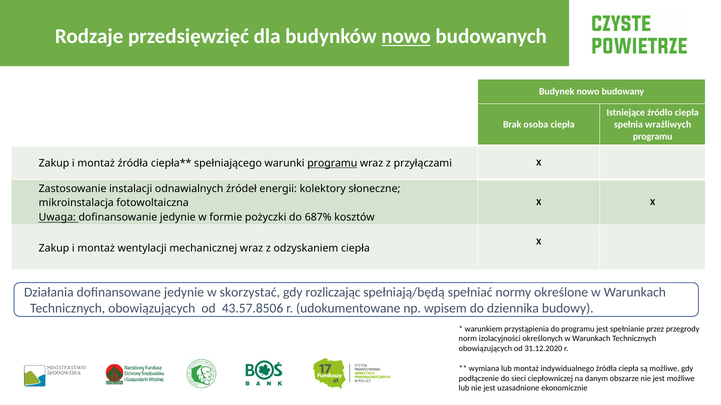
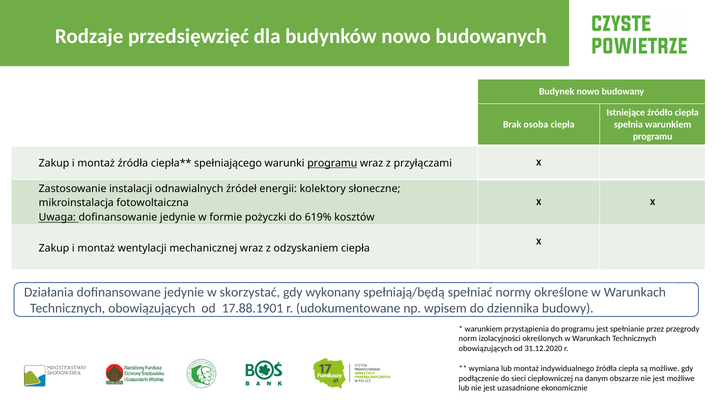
nowo at (406, 37) underline: present -> none
spełnia wrażliwych: wrażliwych -> warunkiem
687%: 687% -> 619%
rozliczając: rozliczając -> wykonany
43.57.8506: 43.57.8506 -> 17.88.1901
